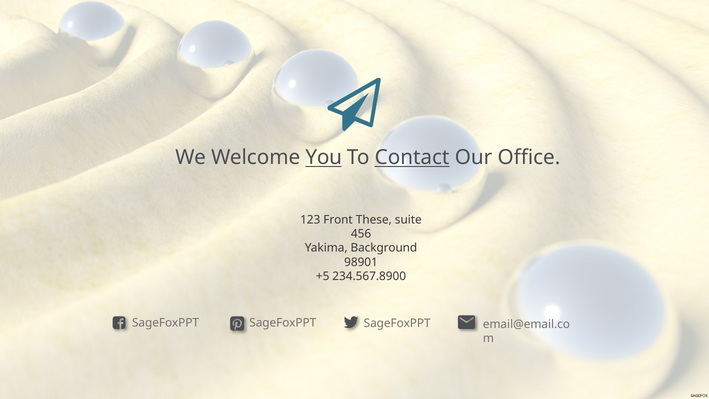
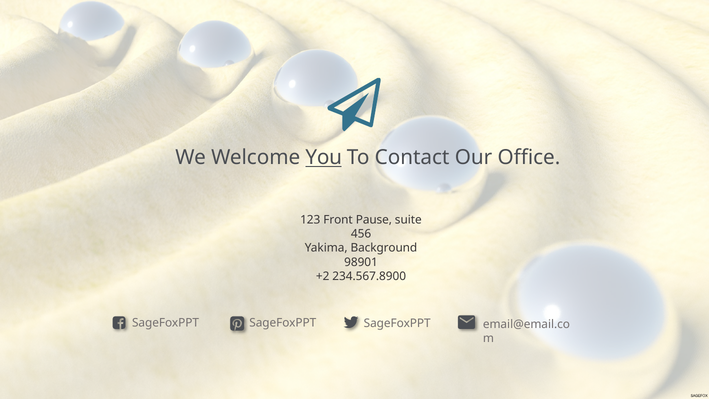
Contact underline: present -> none
These: These -> Pause
+5: +5 -> +2
